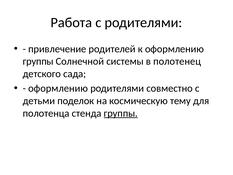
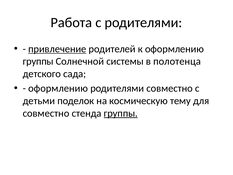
привлечение underline: none -> present
полотенец: полотенец -> полотенца
полотенца at (46, 113): полотенца -> совместно
